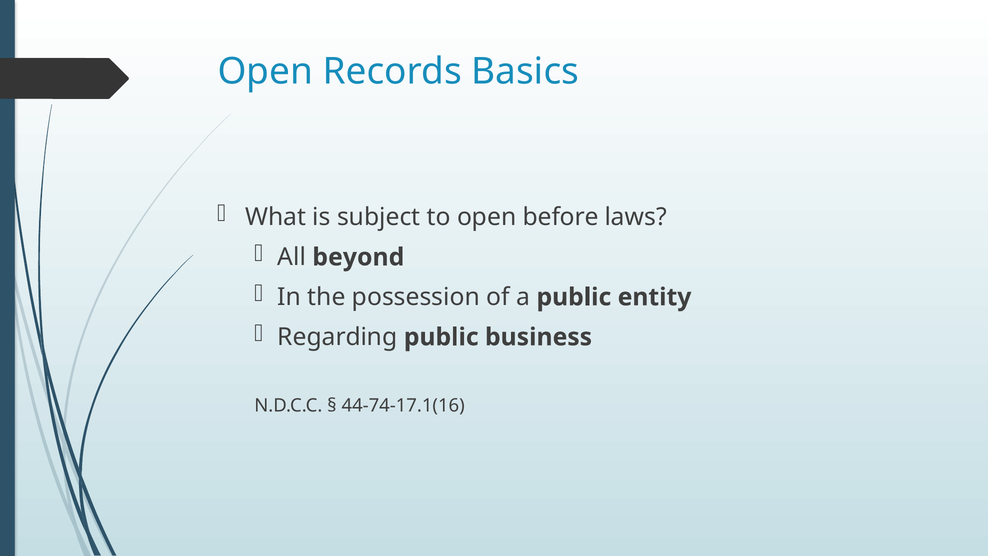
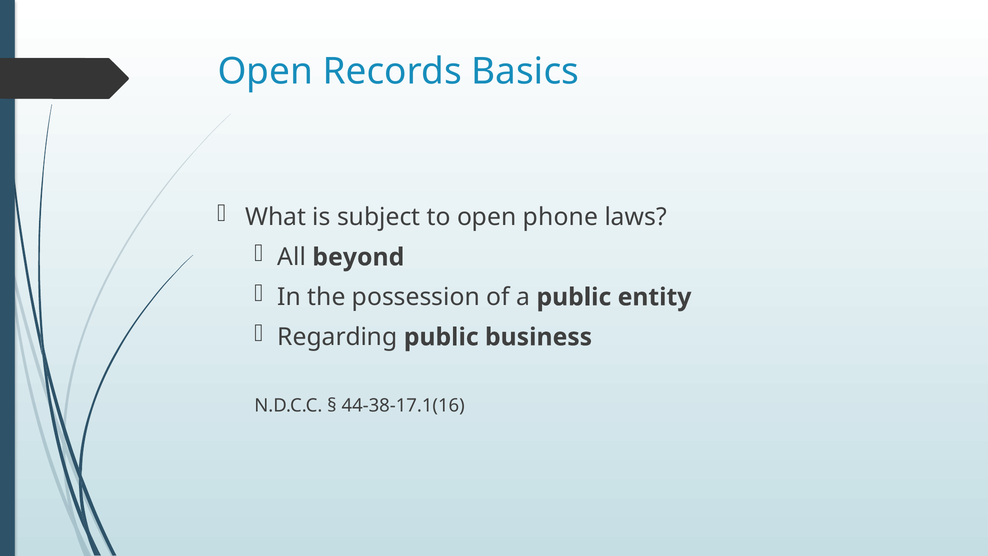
before: before -> phone
44-74-17.1(16: 44-74-17.1(16 -> 44-38-17.1(16
